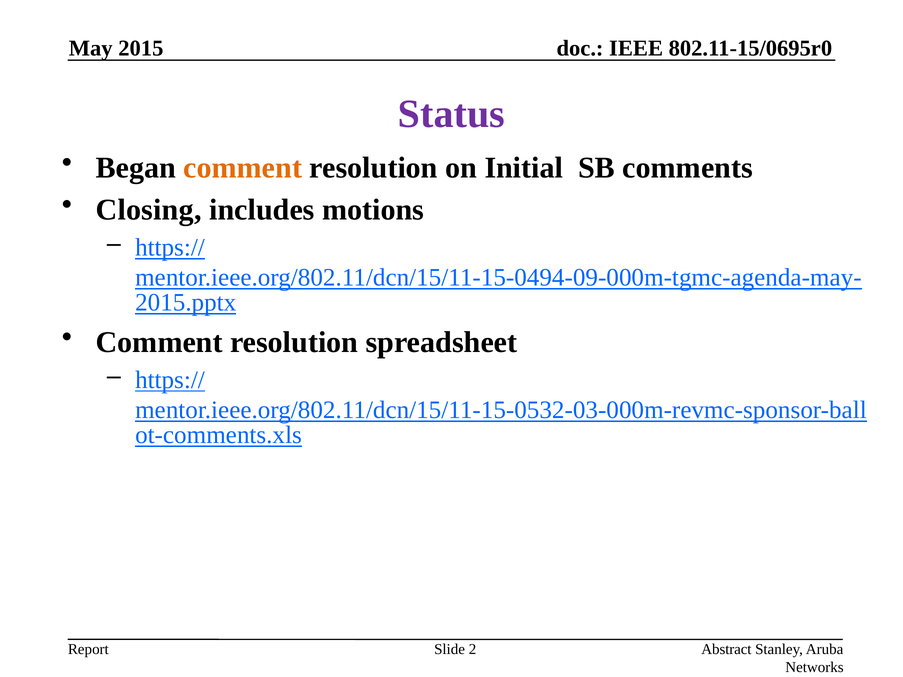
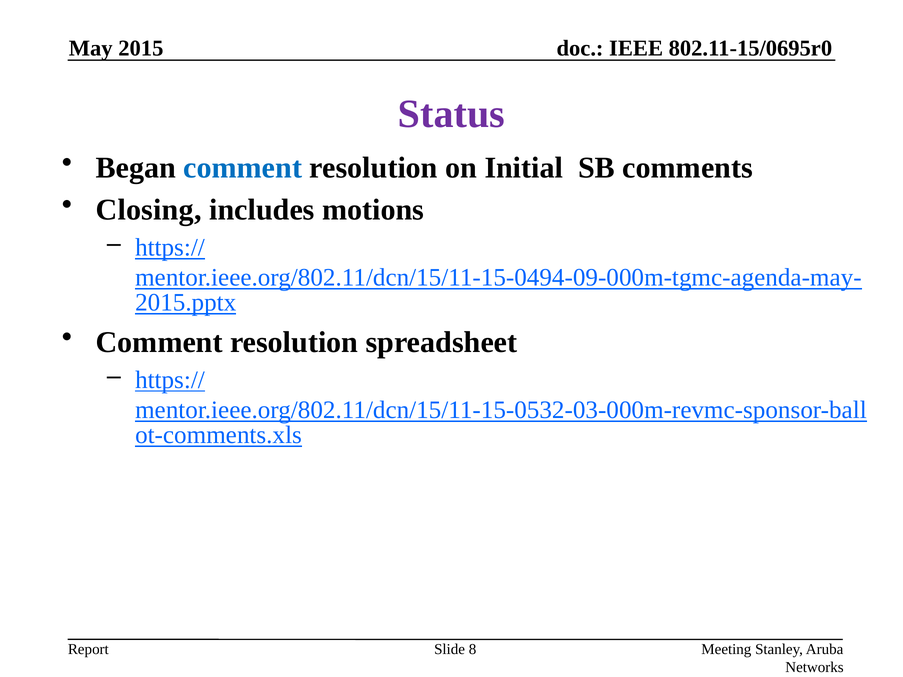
comment at (243, 168) colour: orange -> blue
2: 2 -> 8
Abstract: Abstract -> Meeting
